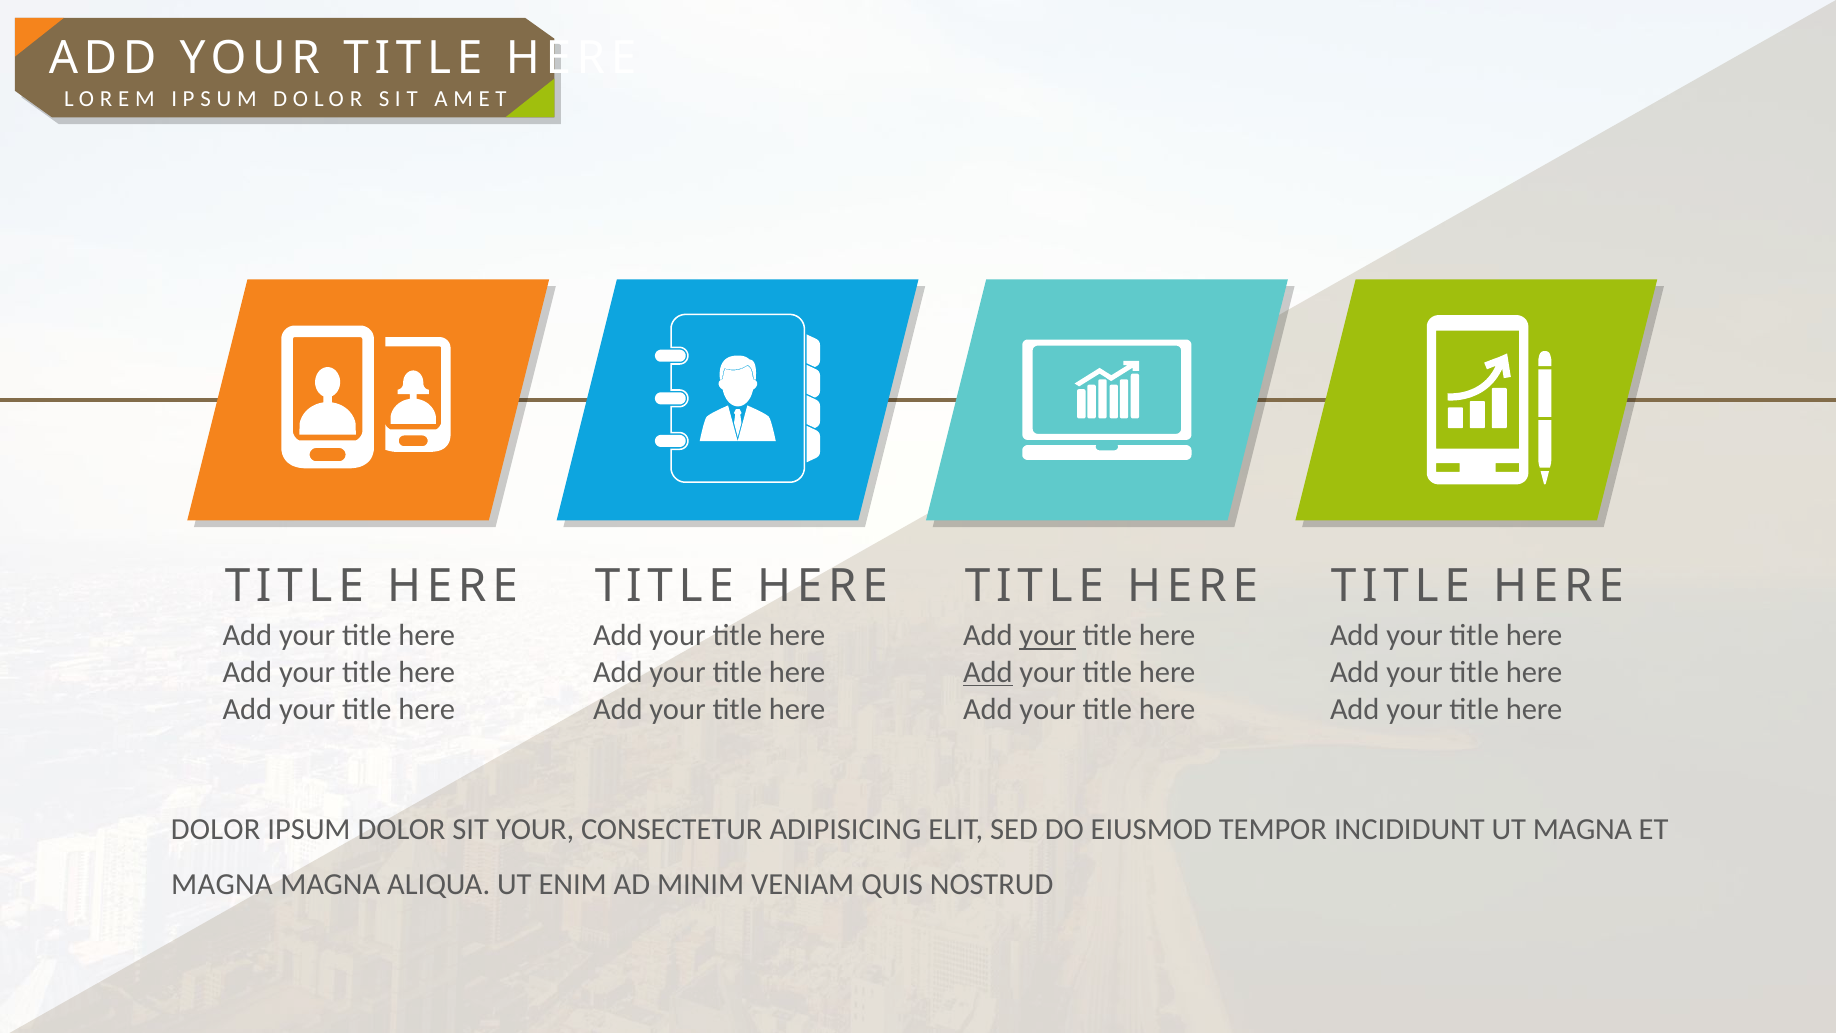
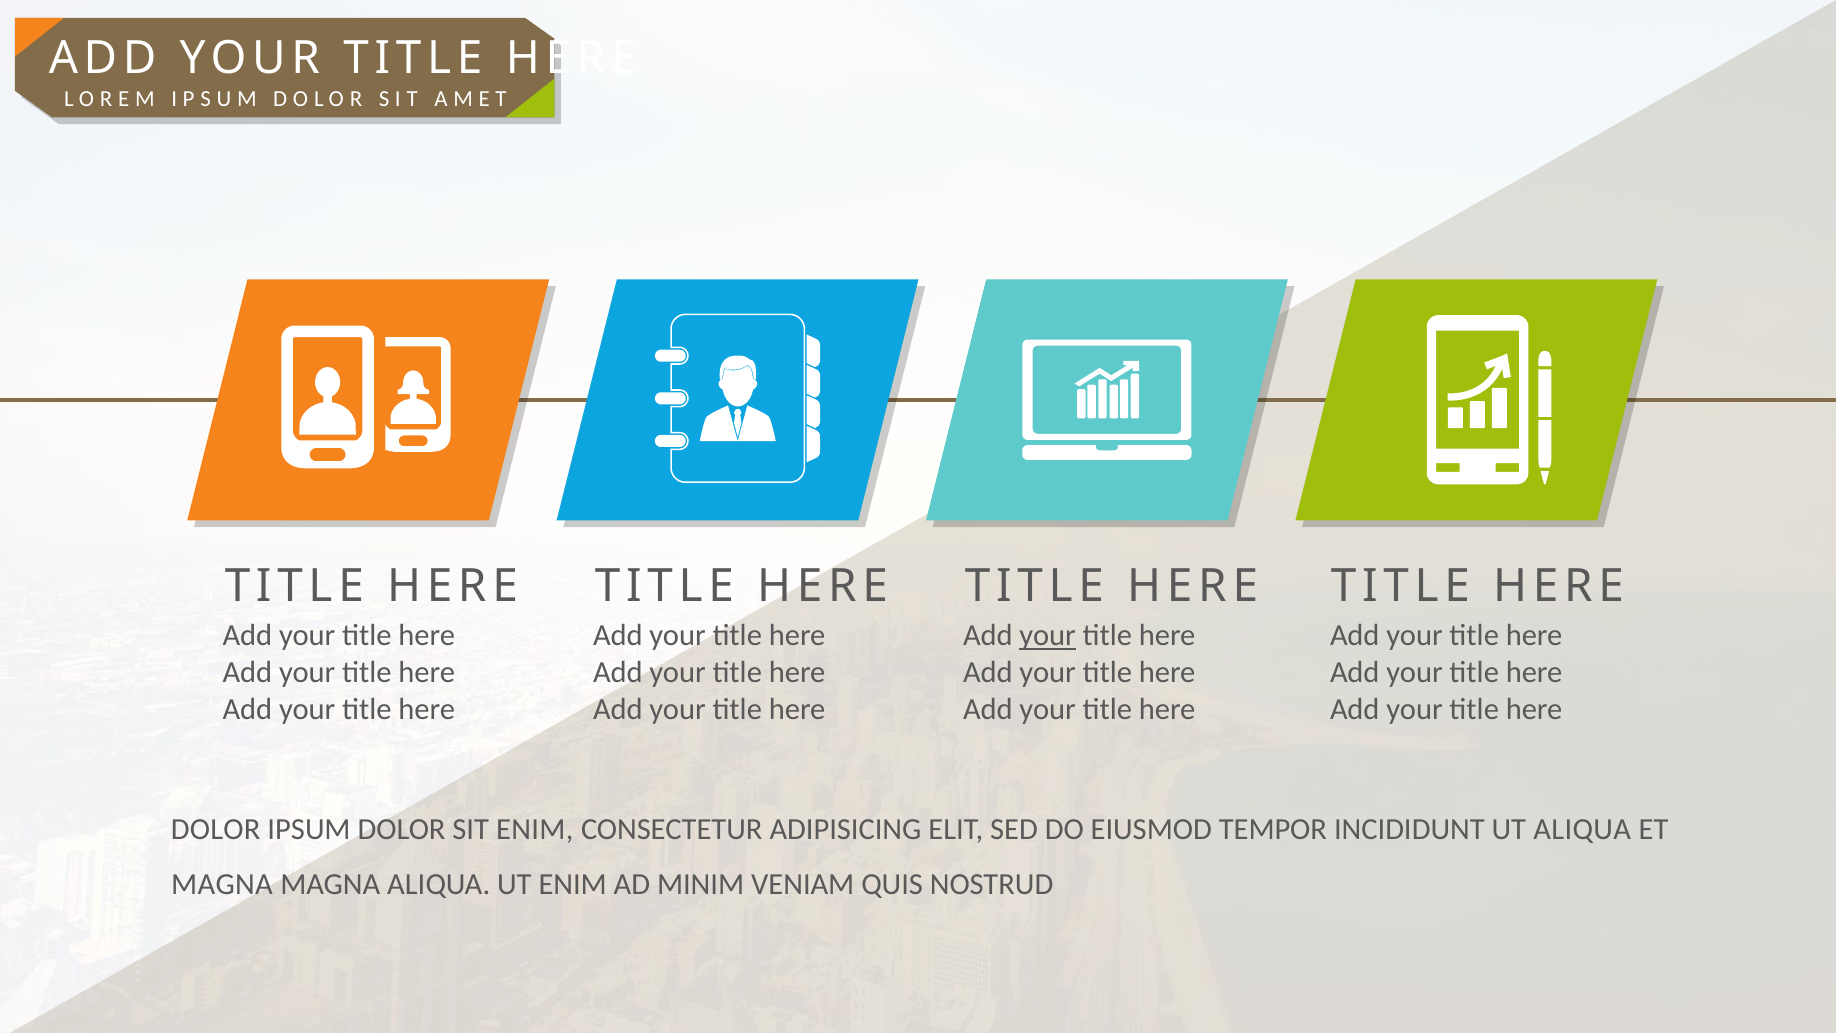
Add at (988, 672) underline: present -> none
SIT YOUR: YOUR -> ENIM
UT MAGNA: MAGNA -> ALIQUA
